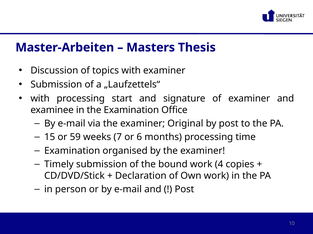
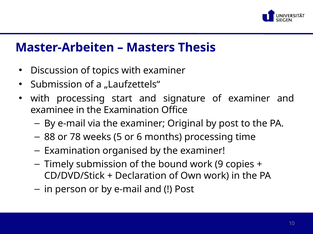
15: 15 -> 88
59: 59 -> 78
7: 7 -> 5
4: 4 -> 9
